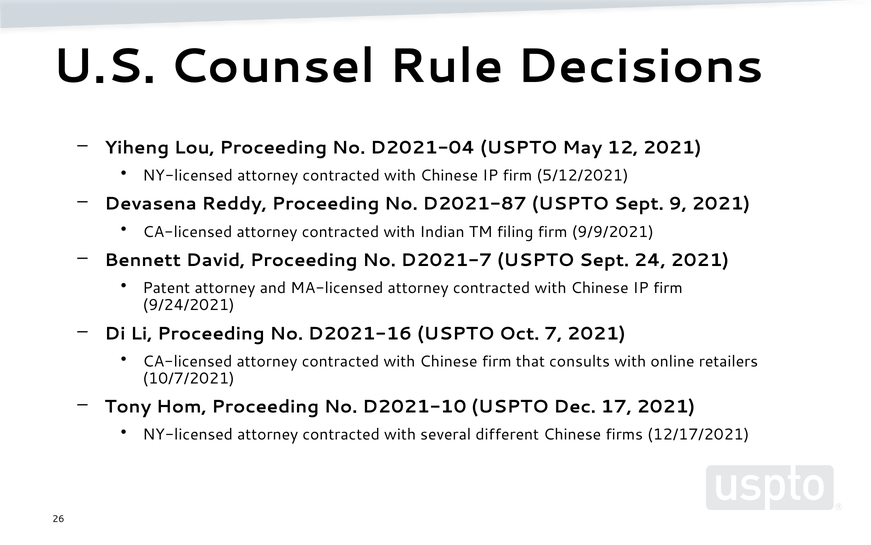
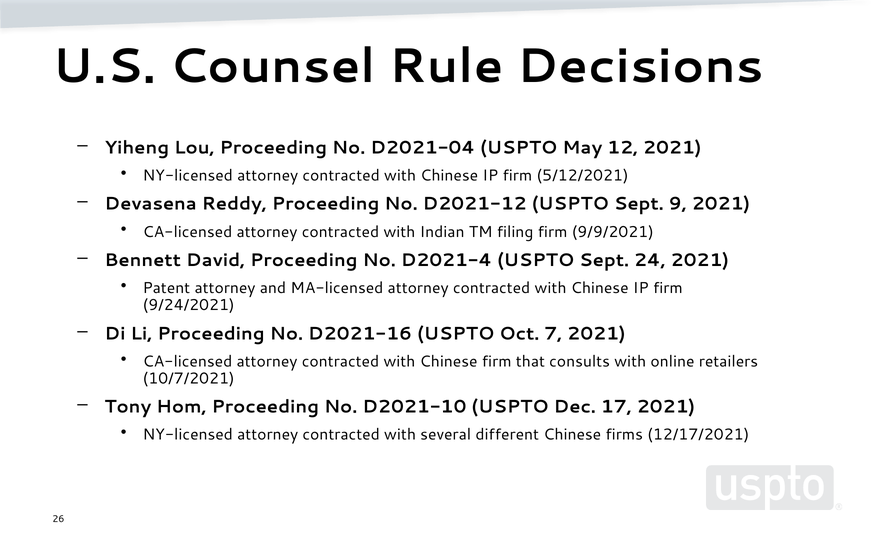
D2021-87: D2021-87 -> D2021-12
D2021-7: D2021-7 -> D2021-4
